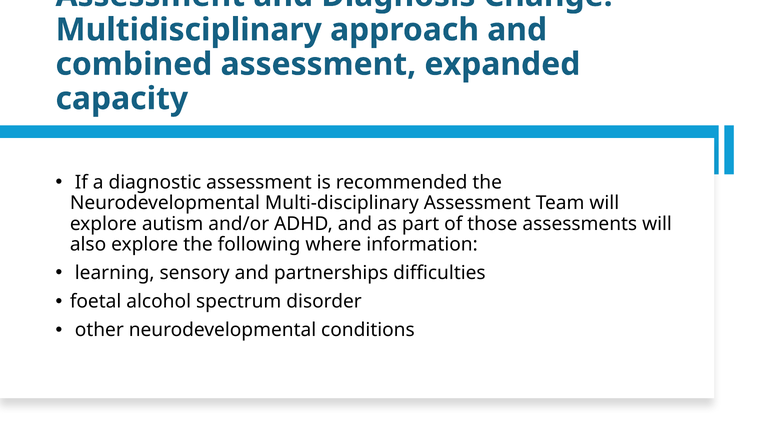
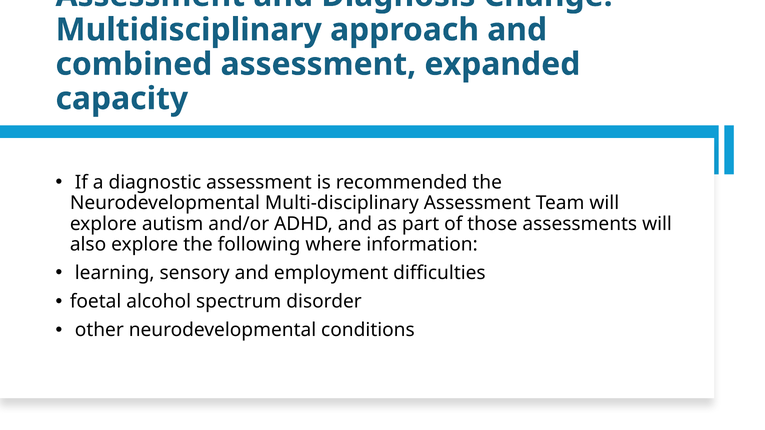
partnerships: partnerships -> employment
